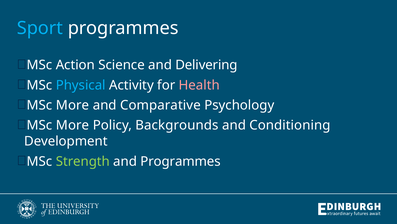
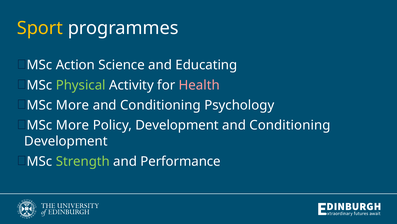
Sport colour: light blue -> yellow
Delivering: Delivering -> Educating
Physical colour: light blue -> light green
Comparative at (160, 105): Comparative -> Conditioning
Policy Backgrounds: Backgrounds -> Development
and Programmes: Programmes -> Performance
